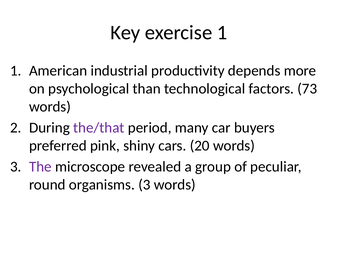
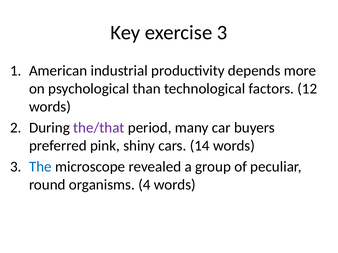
exercise 1: 1 -> 3
73: 73 -> 12
20: 20 -> 14
The colour: purple -> blue
organisms 3: 3 -> 4
